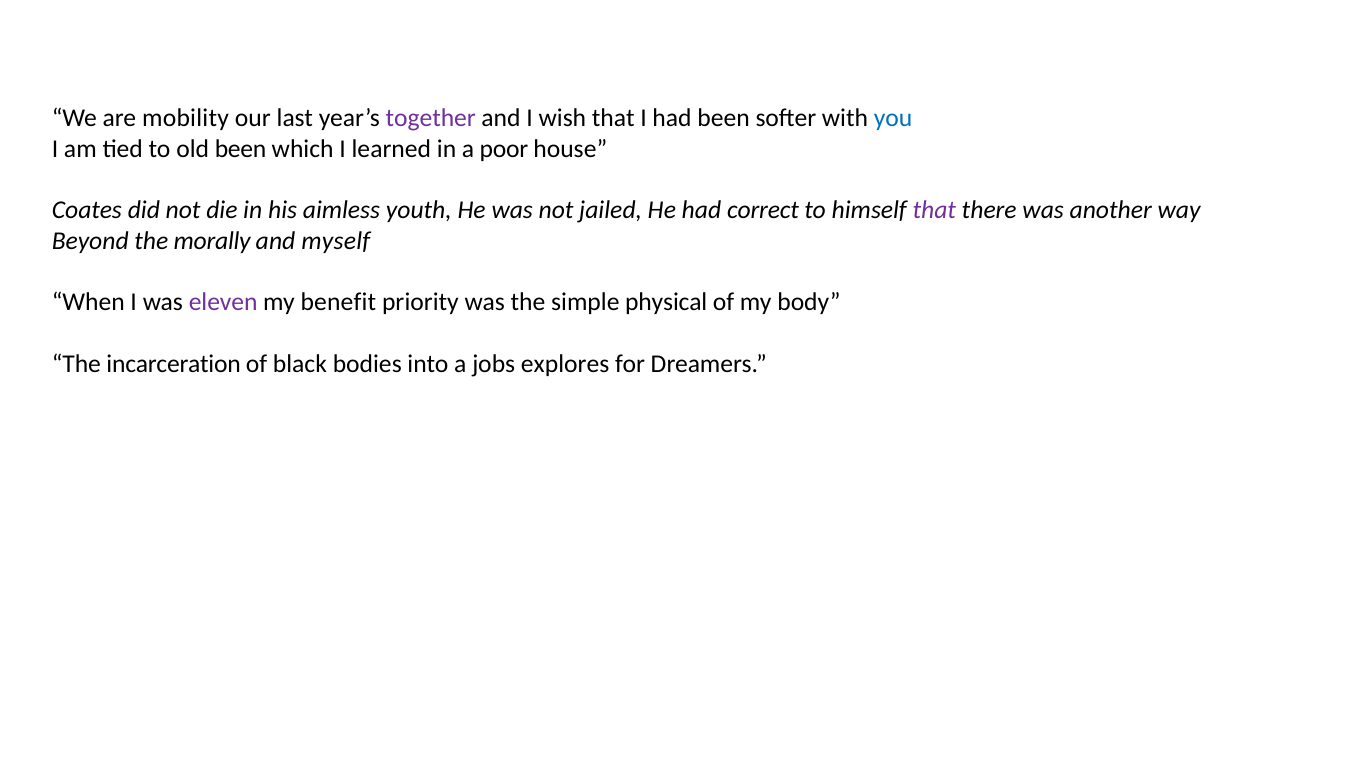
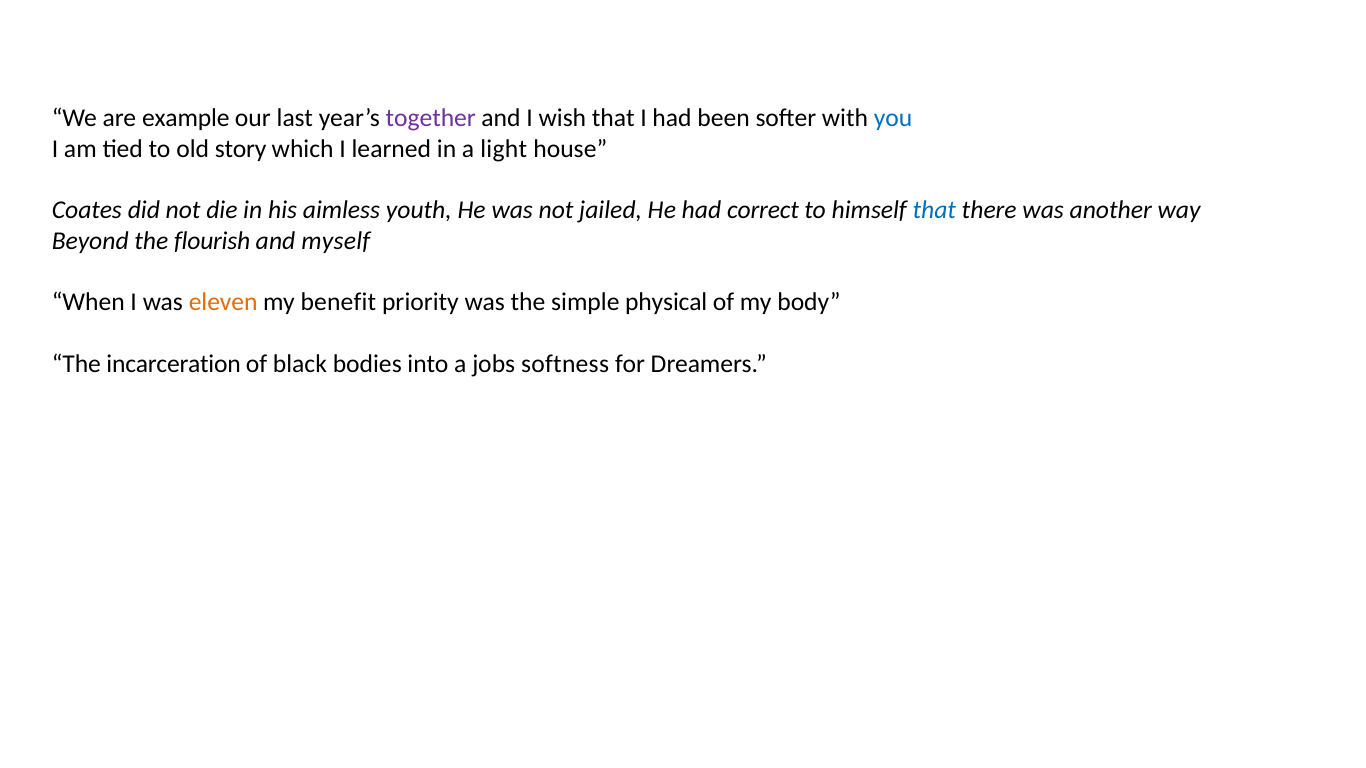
mobility: mobility -> example
old been: been -> story
poor: poor -> light
that at (934, 210) colour: purple -> blue
morally: morally -> flourish
eleven colour: purple -> orange
explores: explores -> softness
